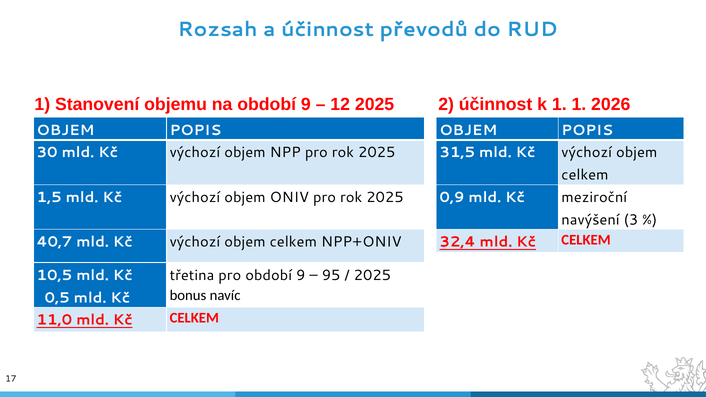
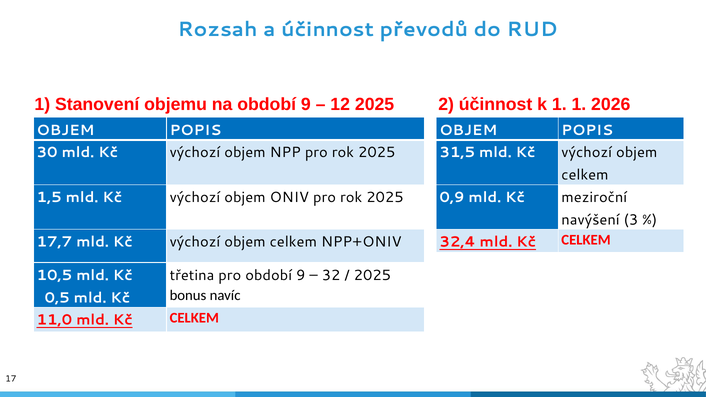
40,7: 40,7 -> 17,7
95: 95 -> 32
